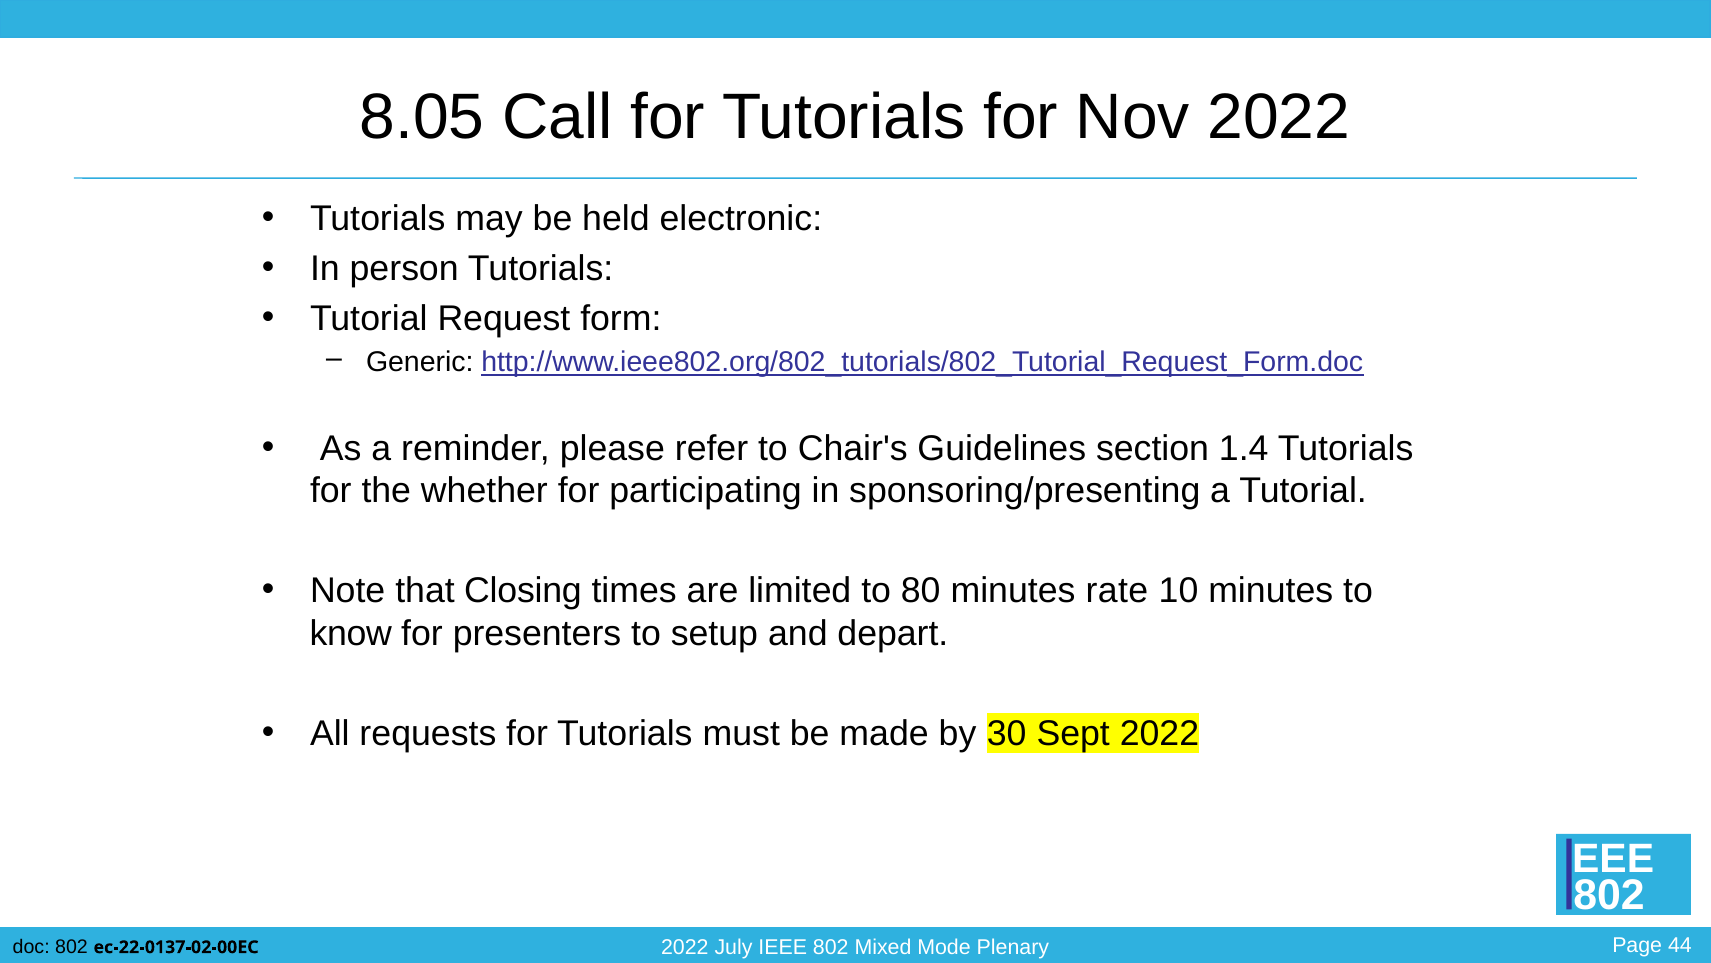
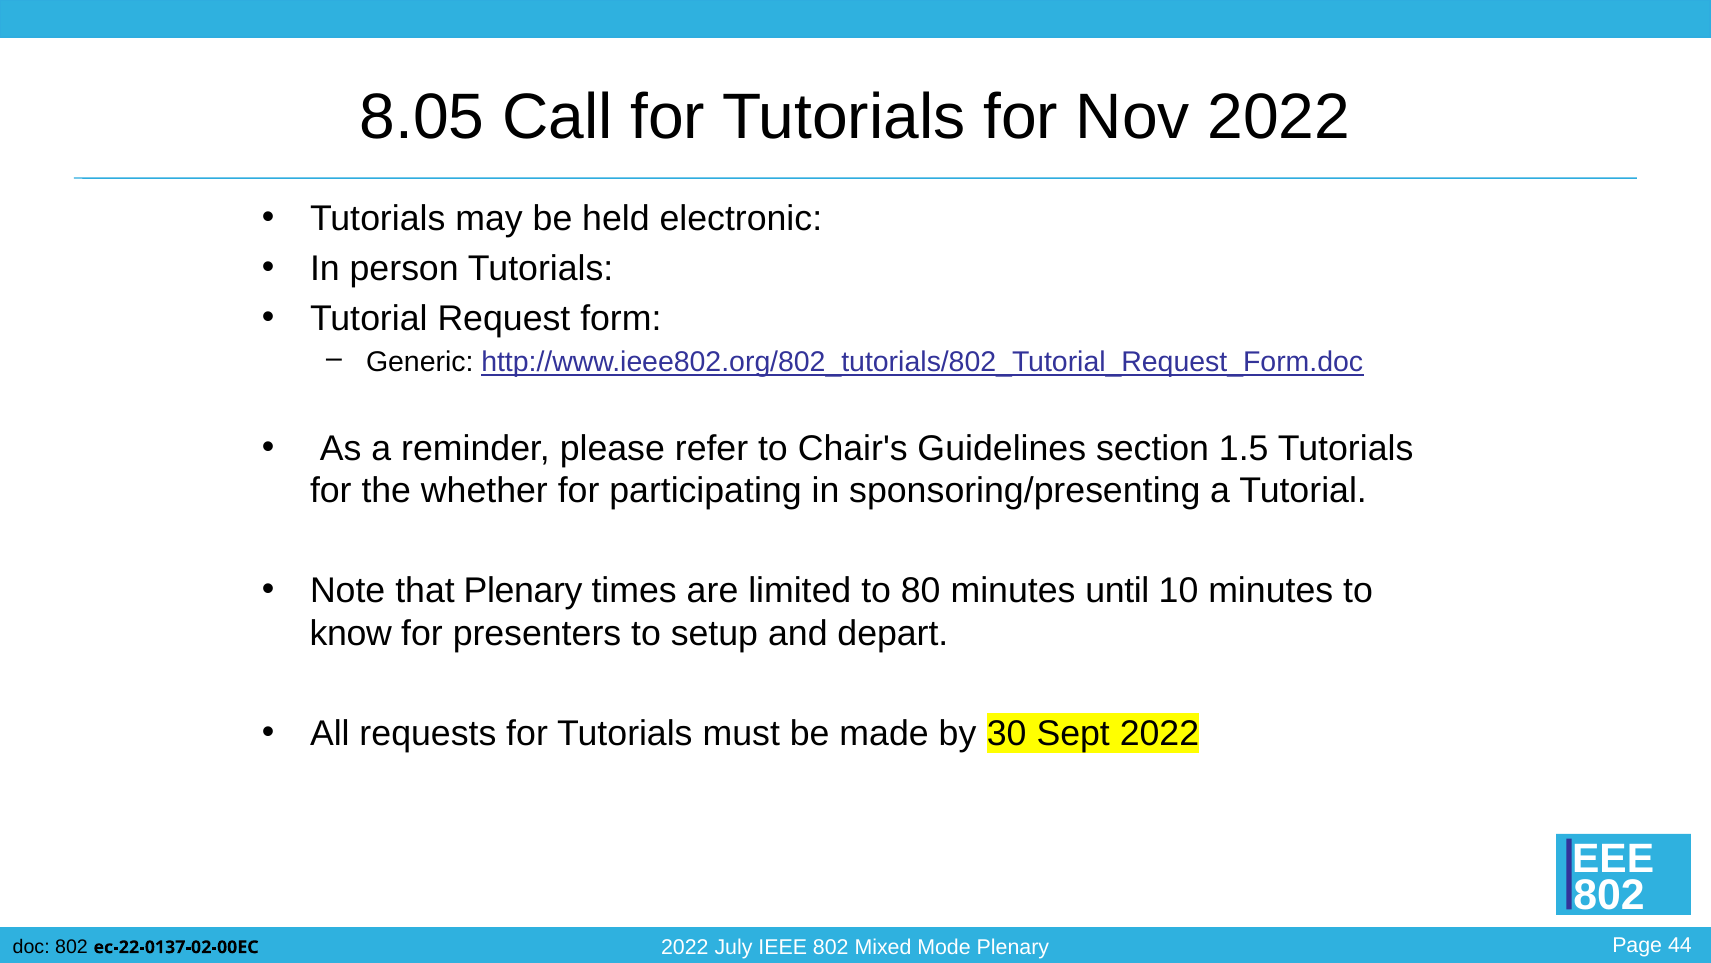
1.4: 1.4 -> 1.5
that Closing: Closing -> Plenary
rate: rate -> until
